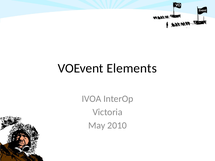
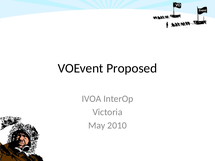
Elements: Elements -> Proposed
